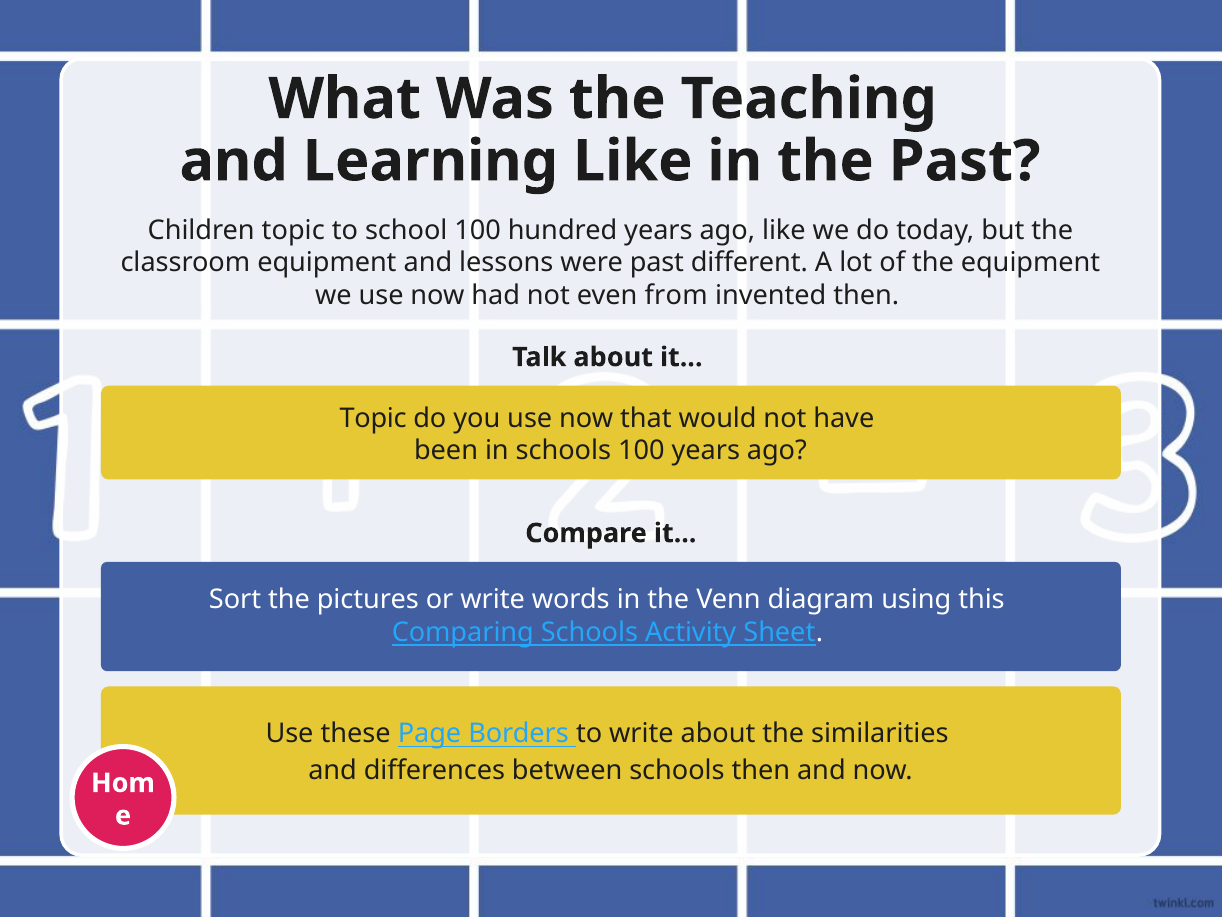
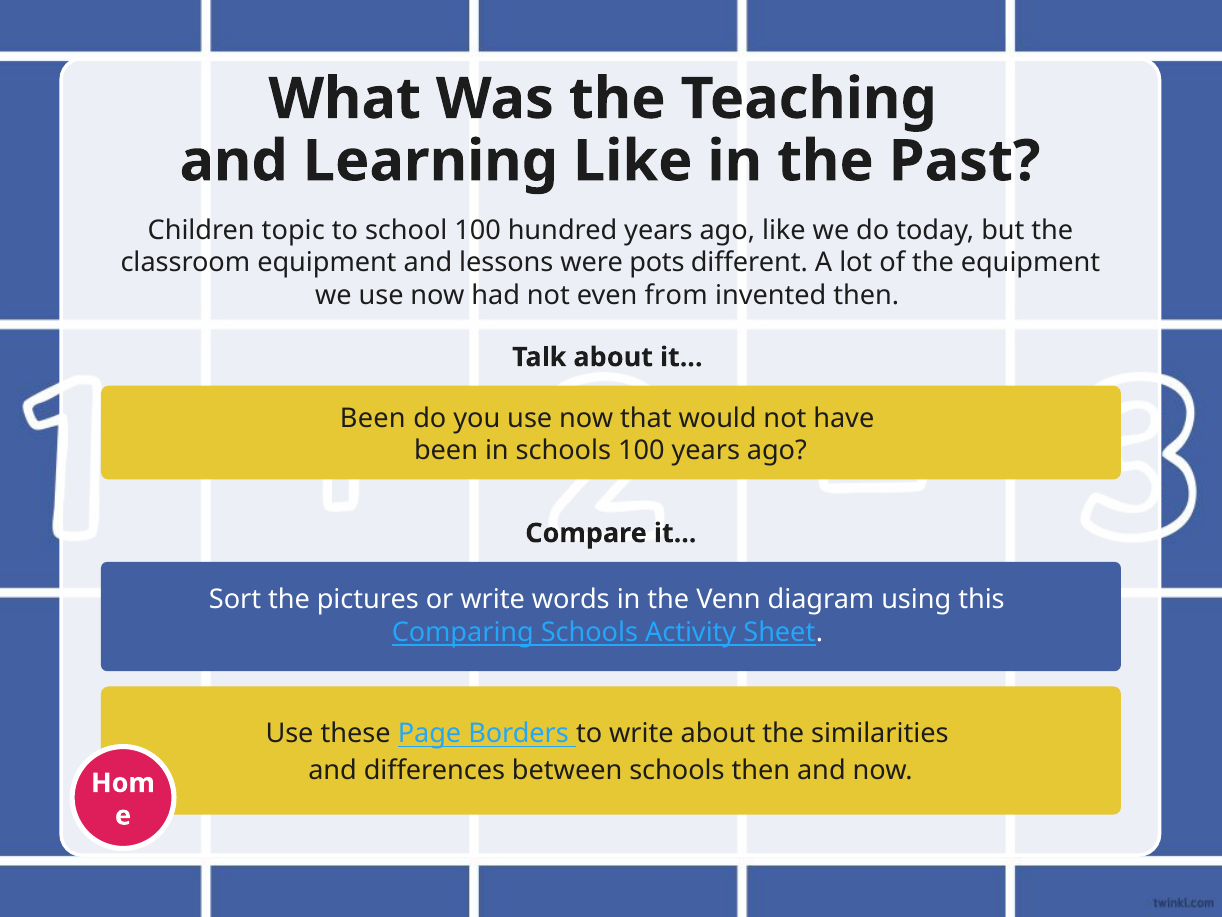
were past: past -> pots
Topic at (373, 418): Topic -> Been
